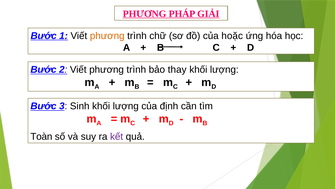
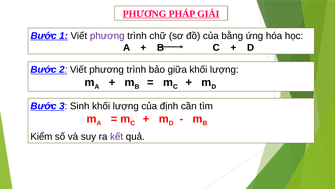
phương at (107, 36) colour: orange -> purple
hoặc: hoặc -> bằng
thay: thay -> giữa
Toàn: Toàn -> Kiểm
